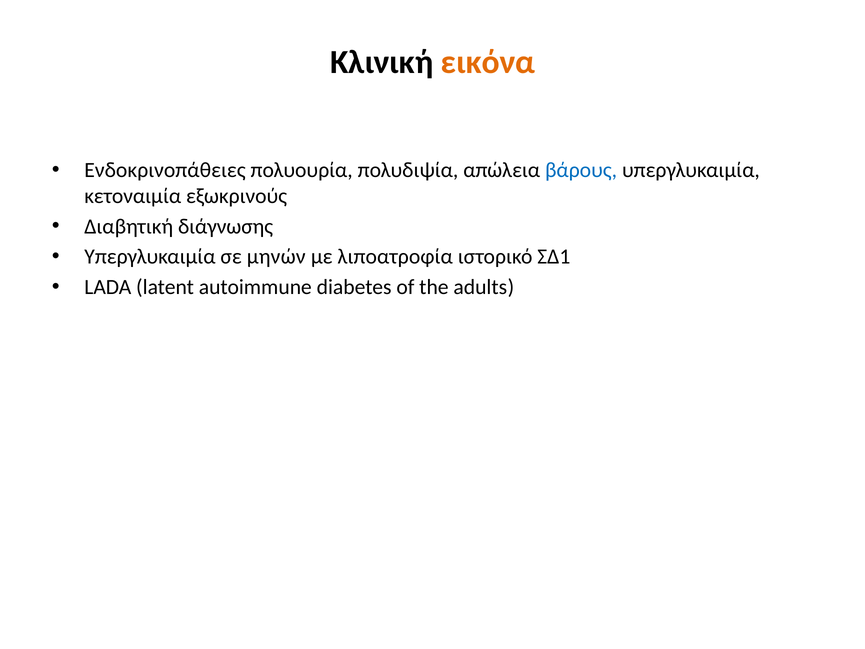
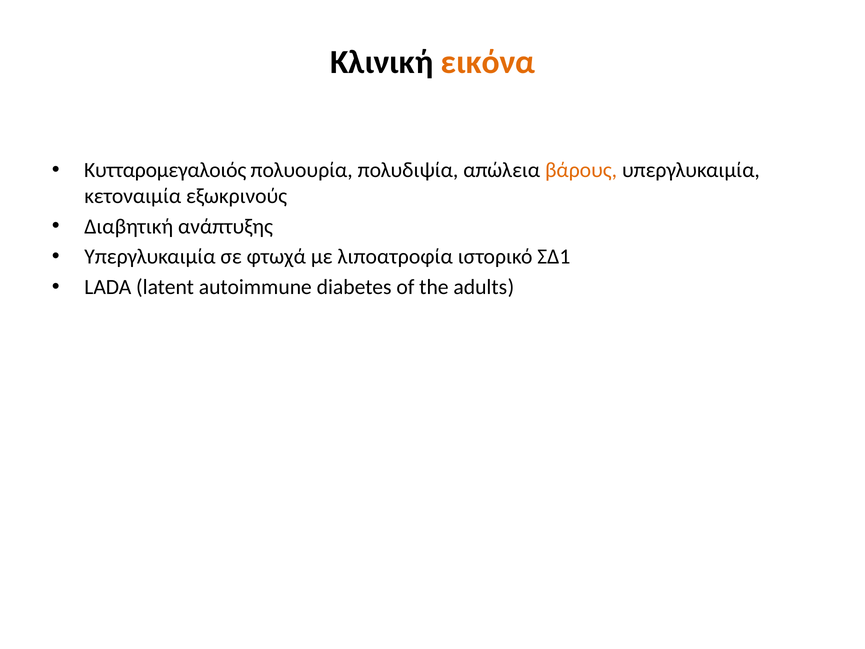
Ενδοκρινοπάθειες: Ενδοκρινοπάθειες -> Κυτταρομεγαλοιός
βάρους colour: blue -> orange
διάγνωσης: διάγνωσης -> ανάπτυξης
μηνών: μηνών -> φτωχά
